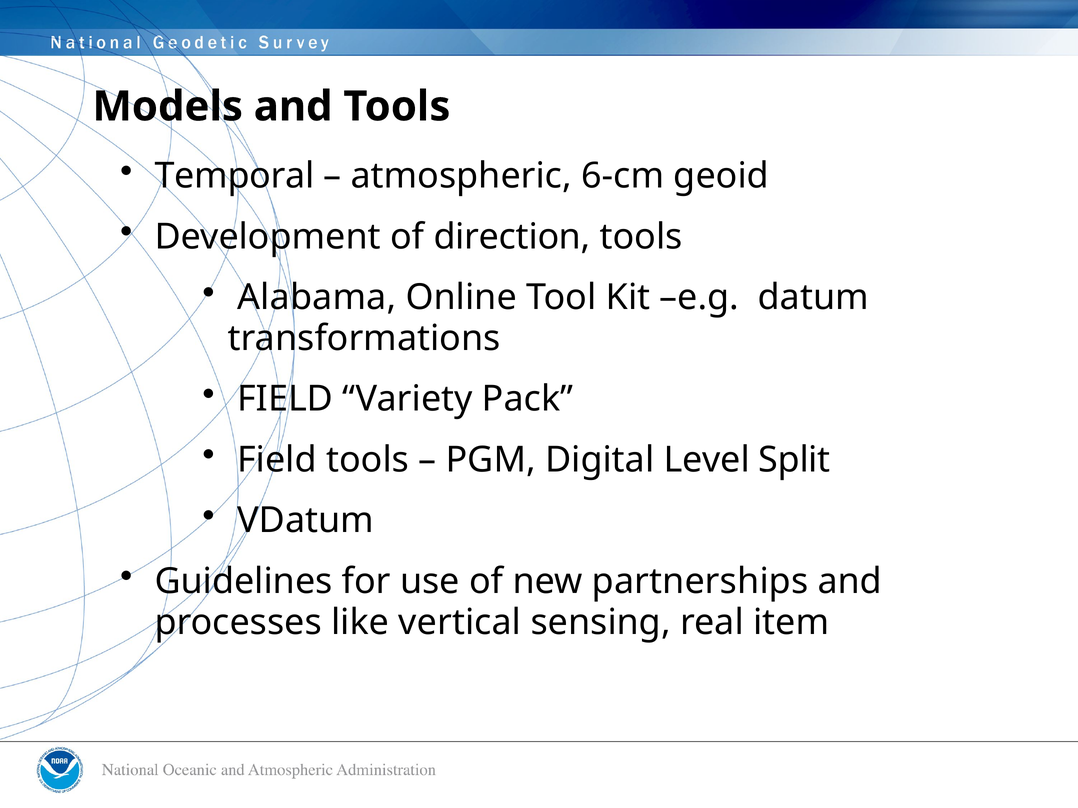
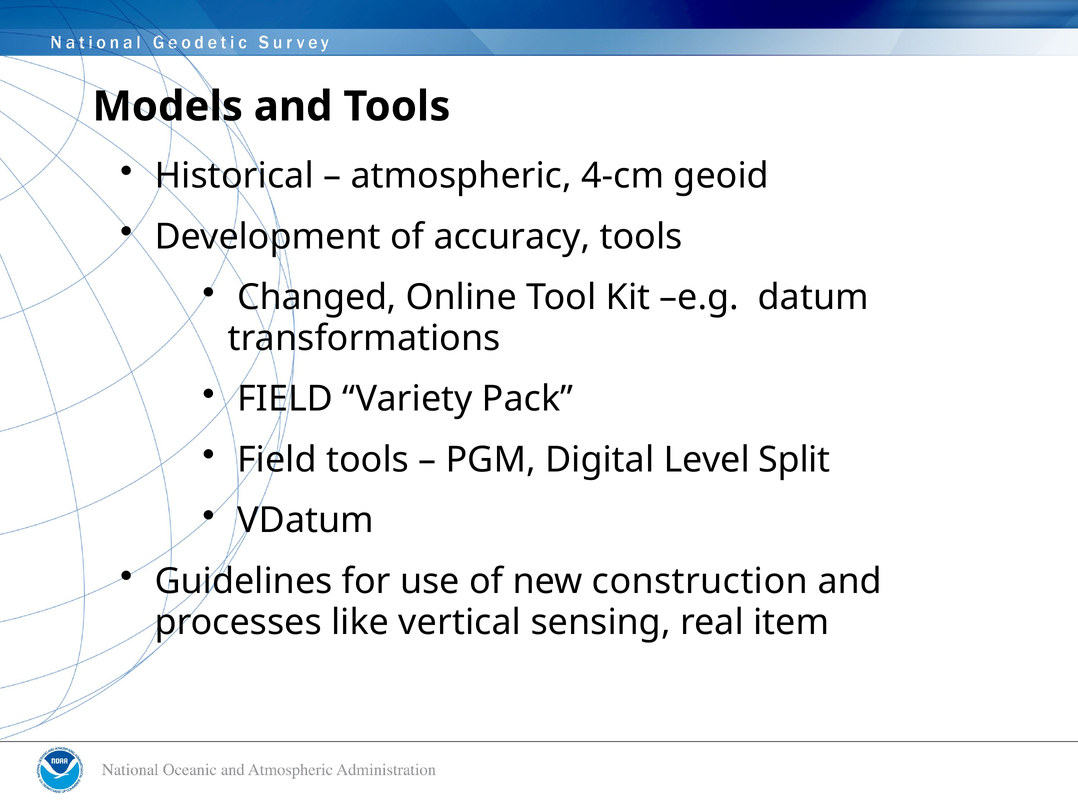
Temporal: Temporal -> Historical
6-cm: 6-cm -> 4-cm
direction: direction -> accuracy
Alabama: Alabama -> Changed
partnerships: partnerships -> construction
